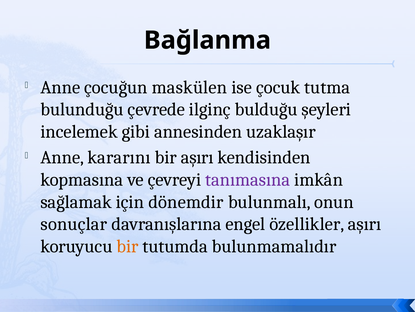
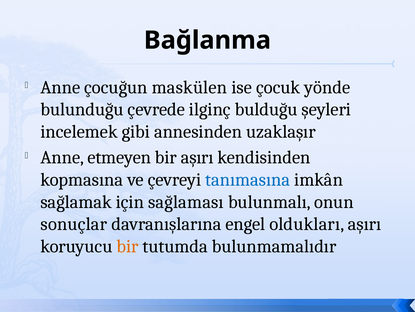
tutma: tutma -> yönde
kararını: kararını -> etmeyen
tanımasına colour: purple -> blue
dönemdir: dönemdir -> sağlaması
özellikler: özellikler -> oldukları
